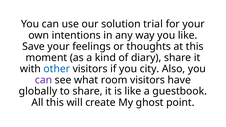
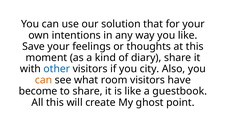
trial: trial -> that
can at (44, 80) colour: purple -> orange
globally: globally -> become
